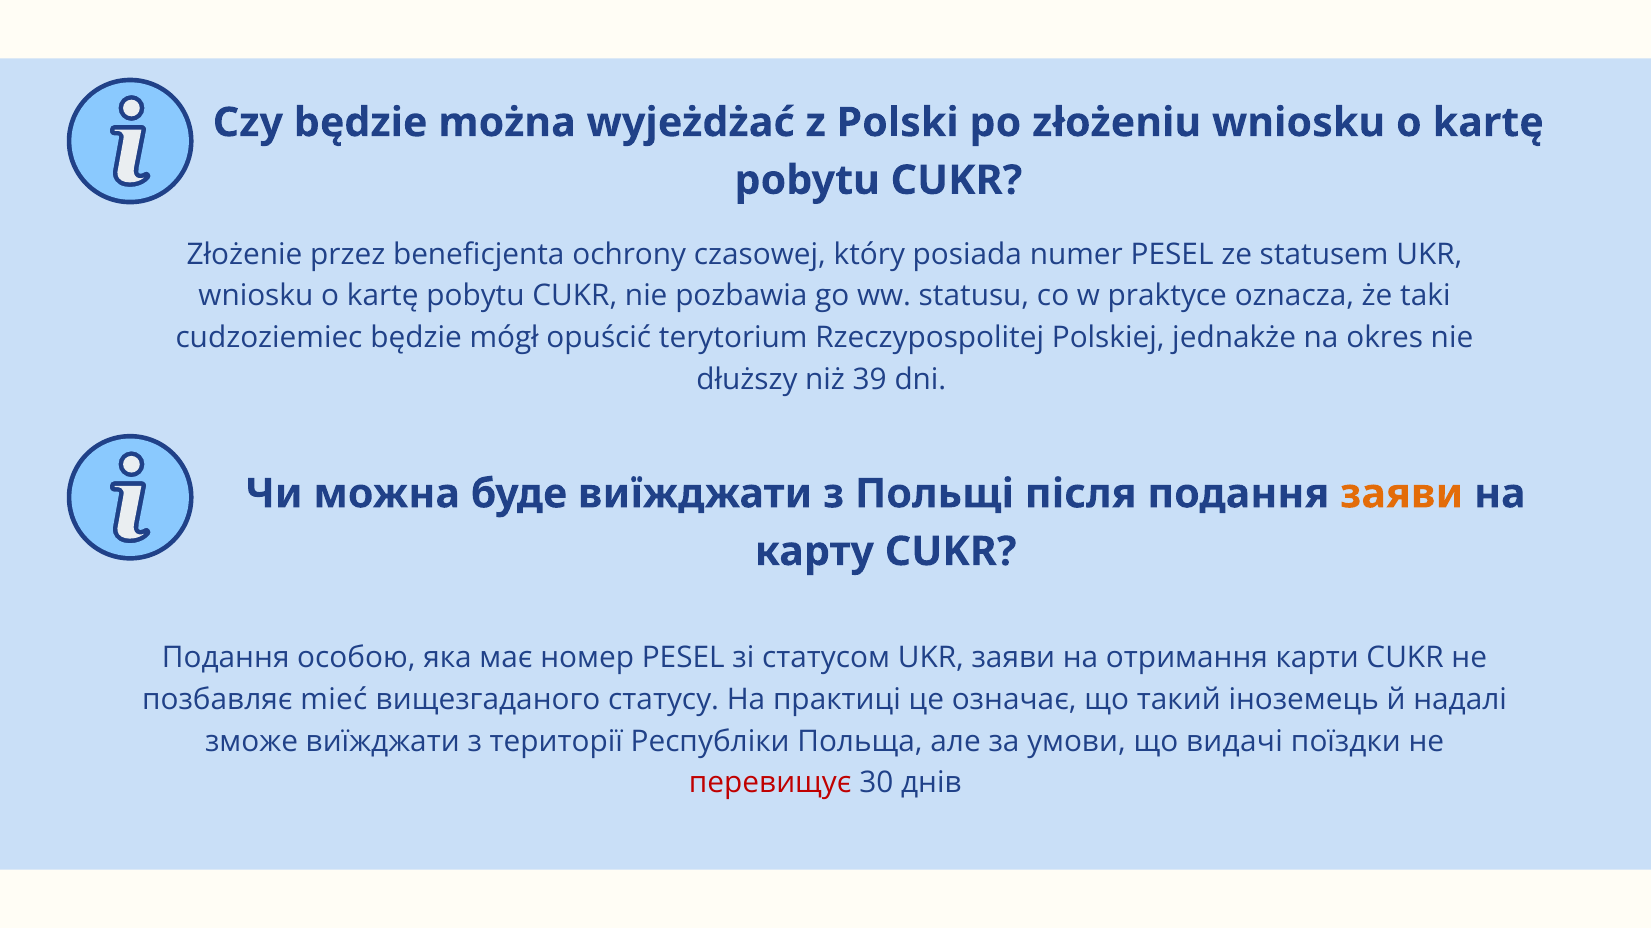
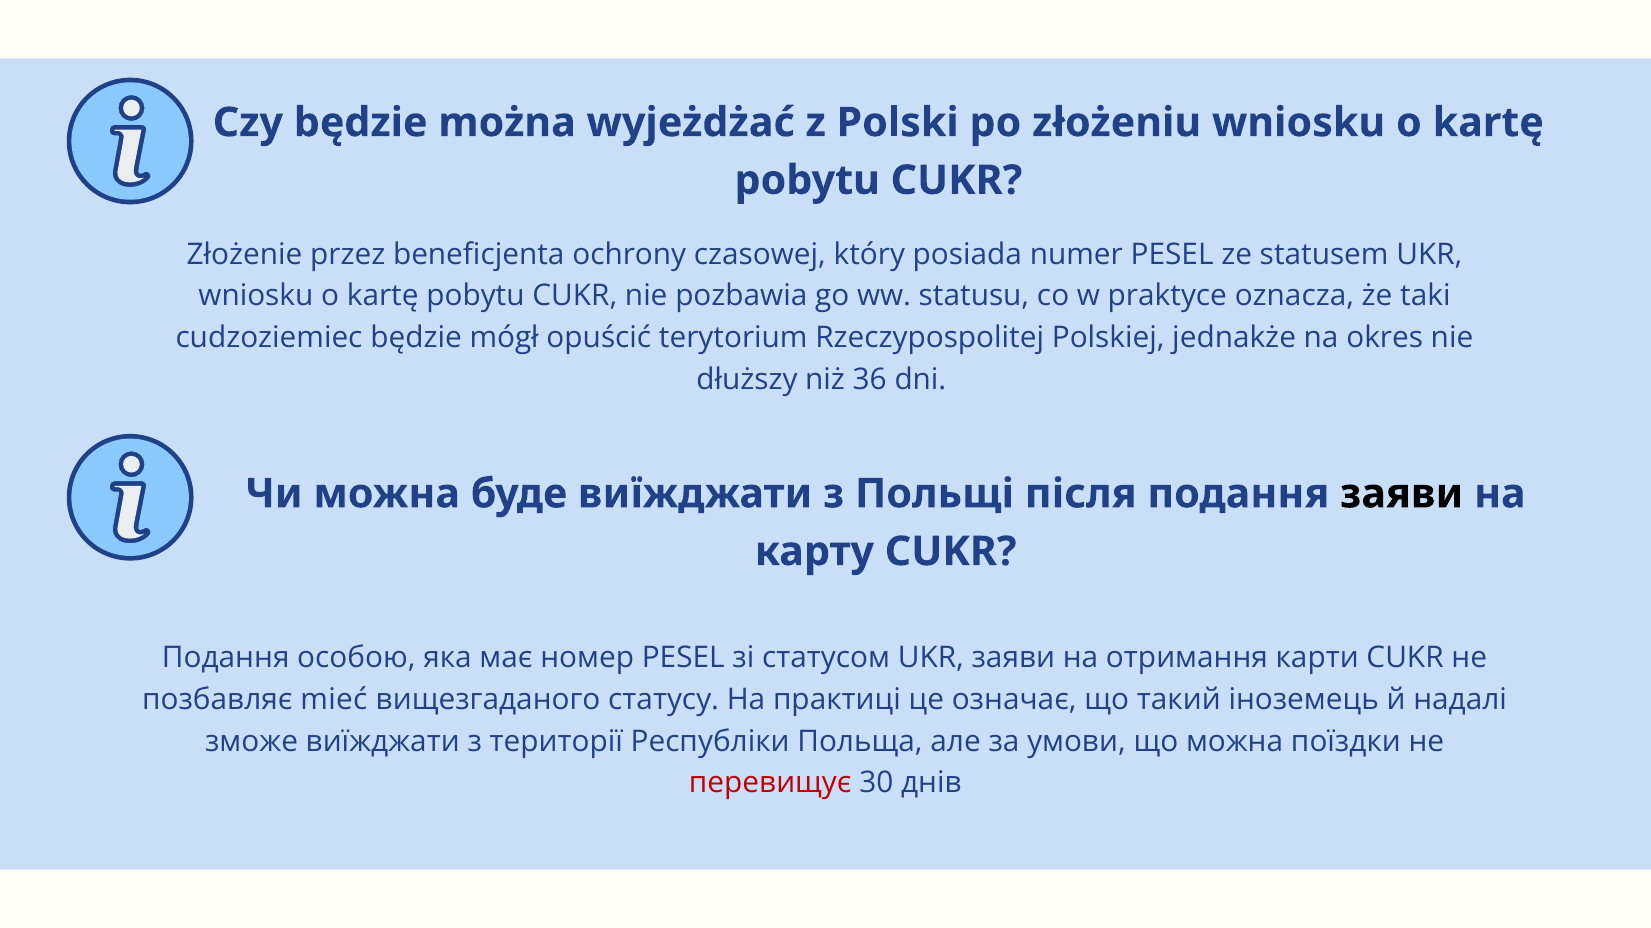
39: 39 -> 36
заяви at (1402, 494) colour: orange -> black
що видачі: видачі -> можна
